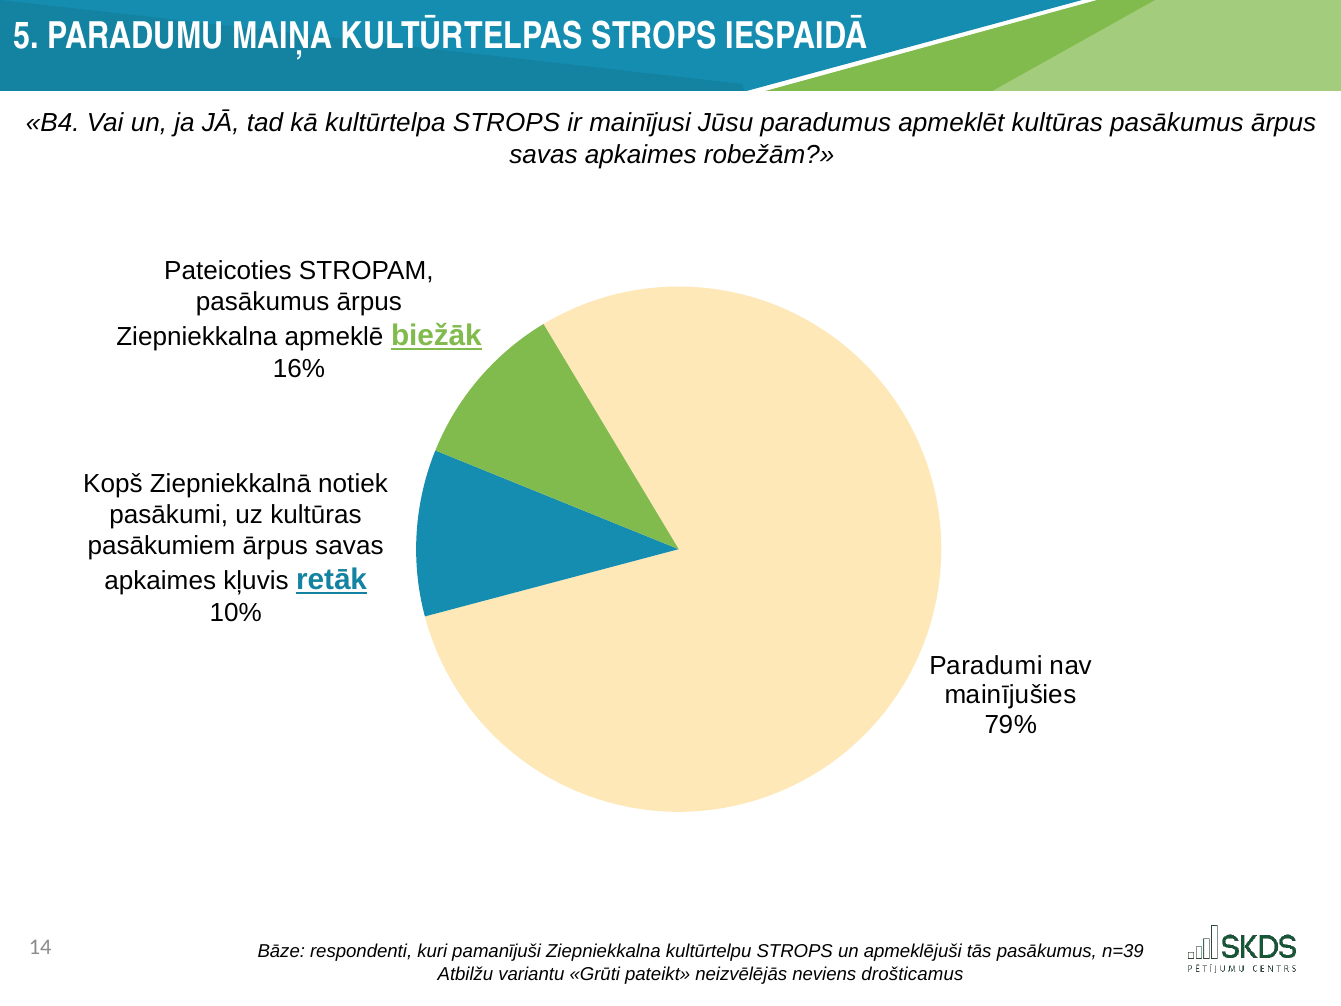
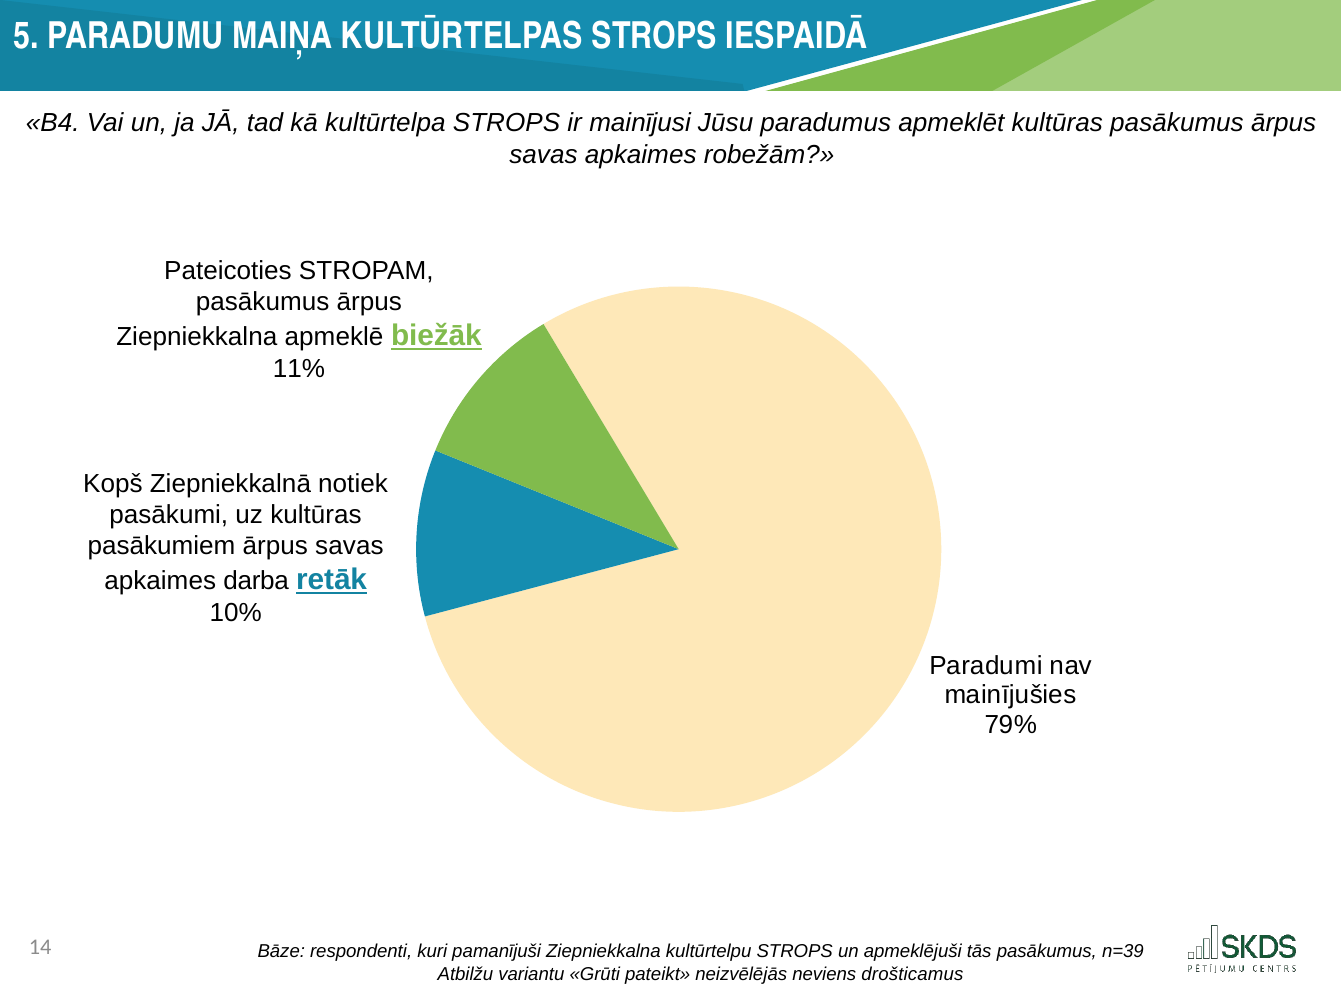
16%: 16% -> 11%
kļuvis: kļuvis -> darba
